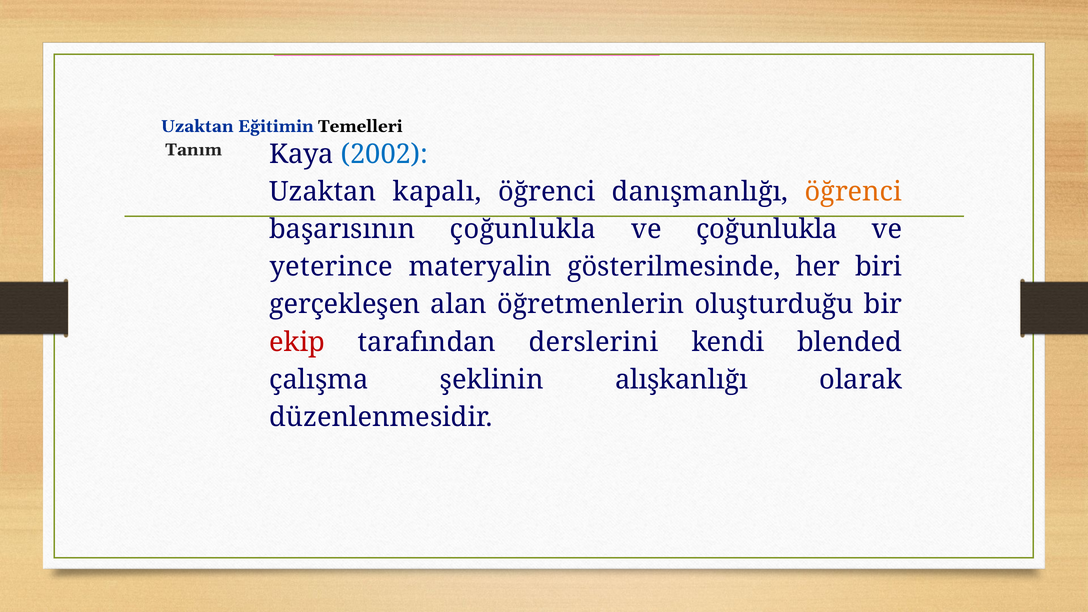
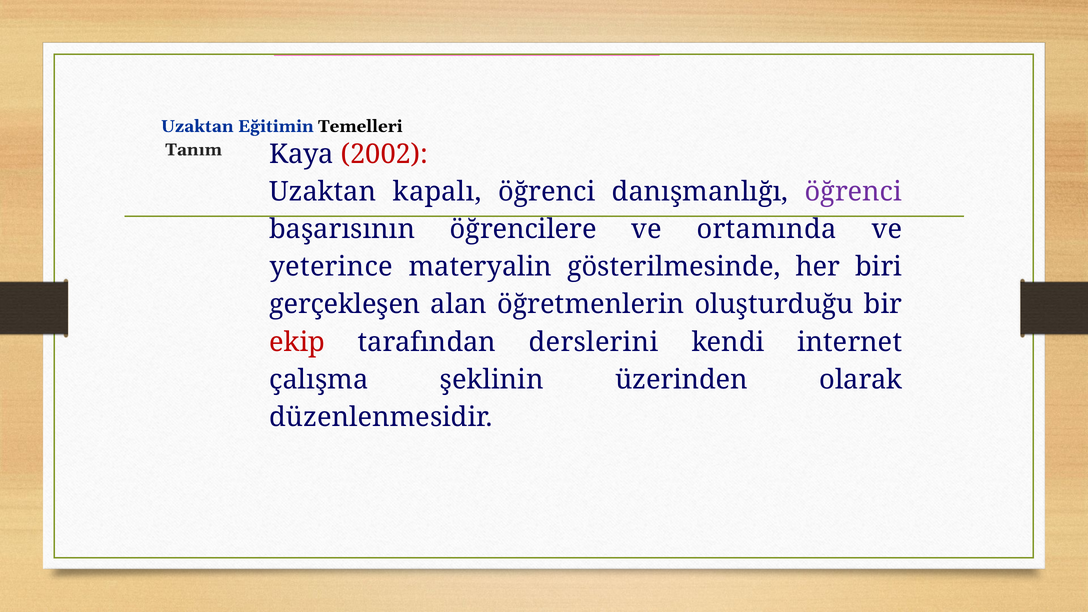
2002 colour: blue -> red
öğrenci at (853, 192) colour: orange -> purple
başarısının çoğunlukla: çoğunlukla -> öğrencilere
ve çoğunlukla: çoğunlukla -> ortamında
blended: blended -> internet
alışkanlığı: alışkanlığı -> üzerinden
